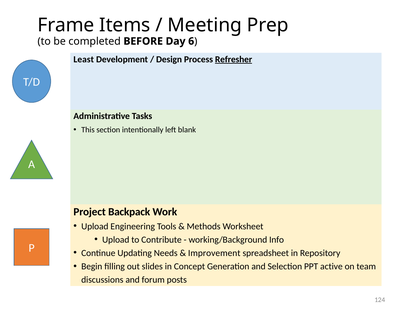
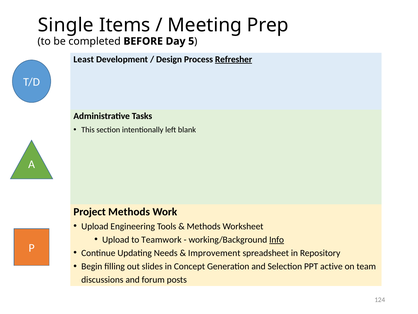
Frame: Frame -> Single
6: 6 -> 5
Project Backpack: Backpack -> Methods
Contribute: Contribute -> Teamwork
Info underline: none -> present
